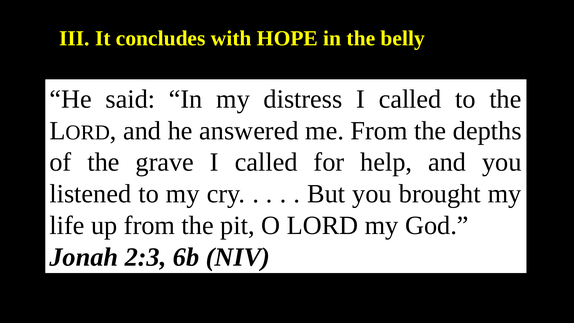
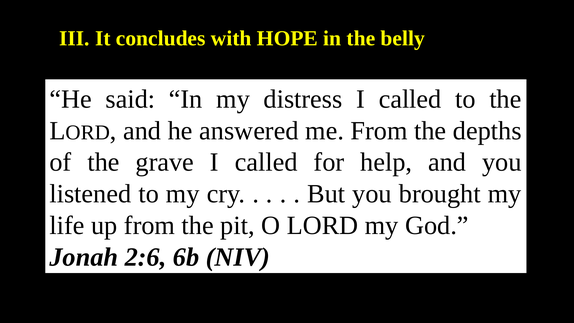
2:3: 2:3 -> 2:6
